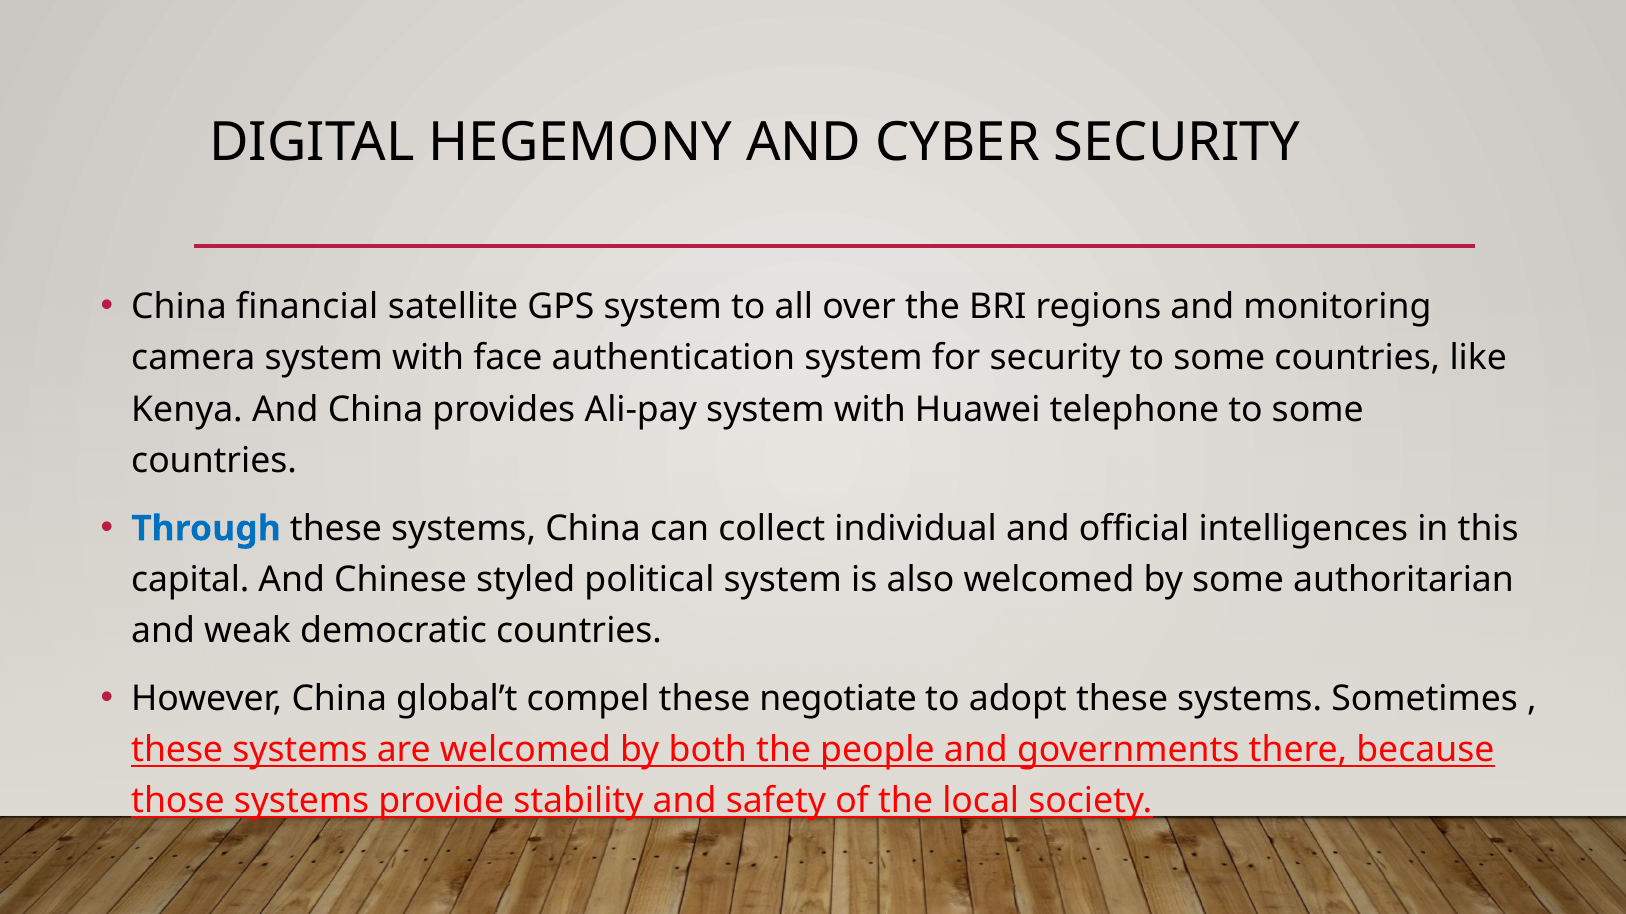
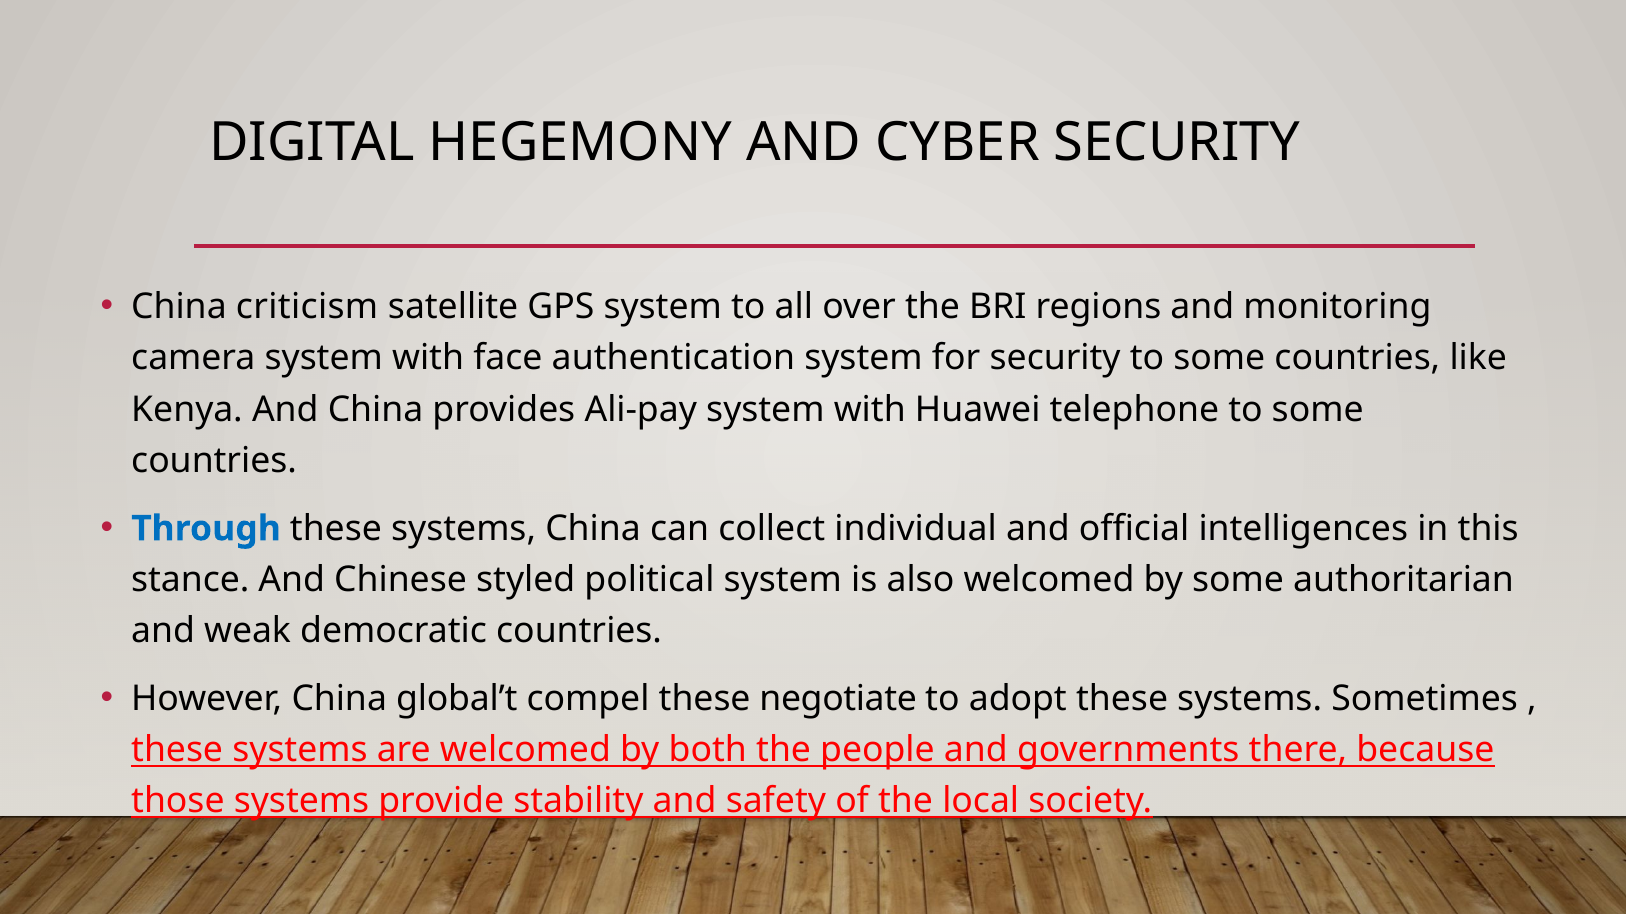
financial: financial -> criticism
capital: capital -> stance
